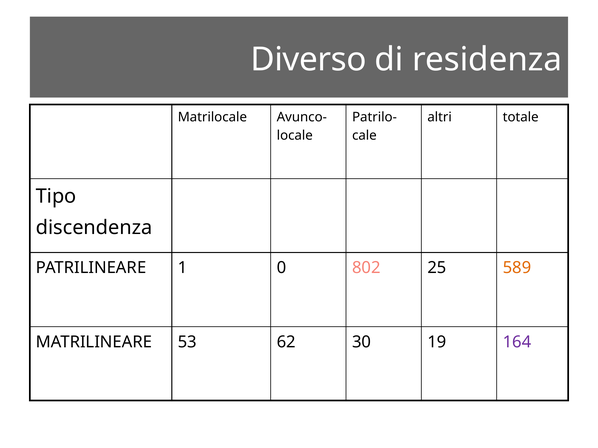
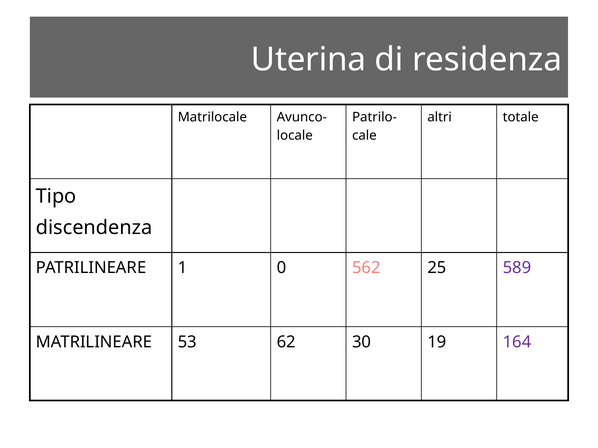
Diverso: Diverso -> Uterina
802: 802 -> 562
589 colour: orange -> purple
